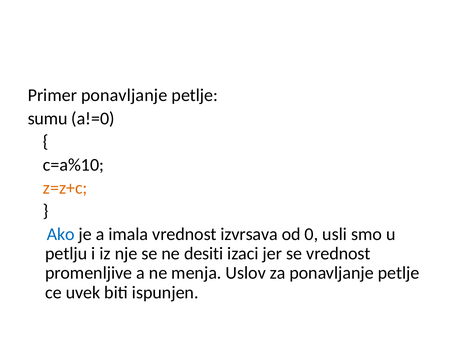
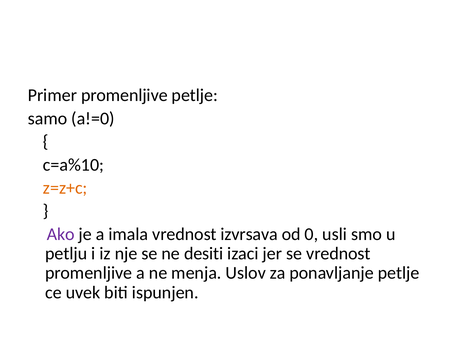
Primer ponavljanje: ponavljanje -> promenljive
sumu: sumu -> samo
Ako colour: blue -> purple
